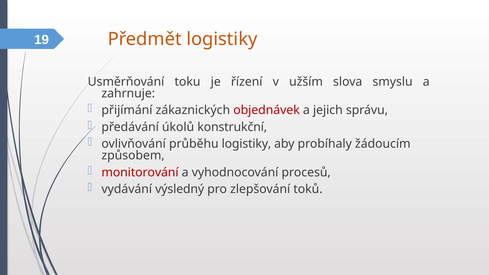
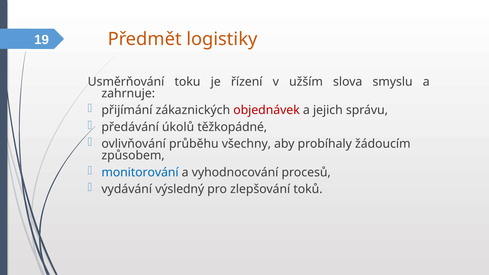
konstrukční: konstrukční -> těžkopádné
průběhu logistiky: logistiky -> všechny
monitorování colour: red -> blue
